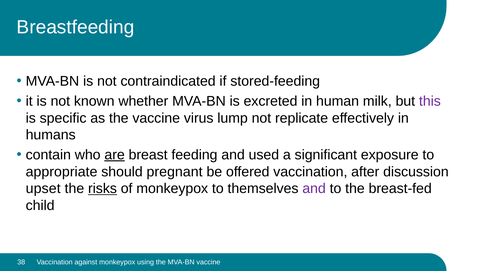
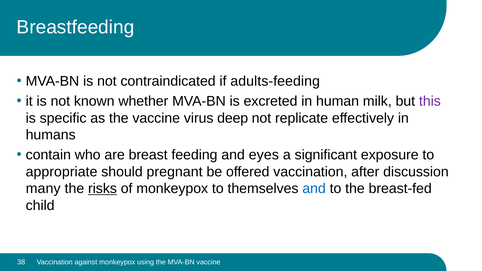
stored-feeding: stored-feeding -> adults-feeding
lump: lump -> deep
are underline: present -> none
used: used -> eyes
upset: upset -> many
and at (314, 189) colour: purple -> blue
